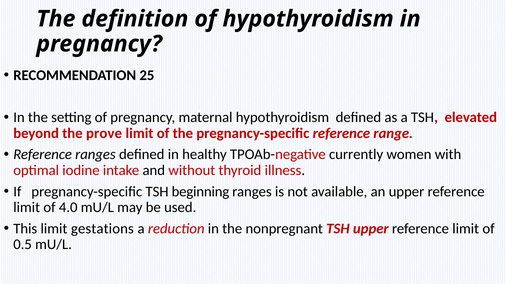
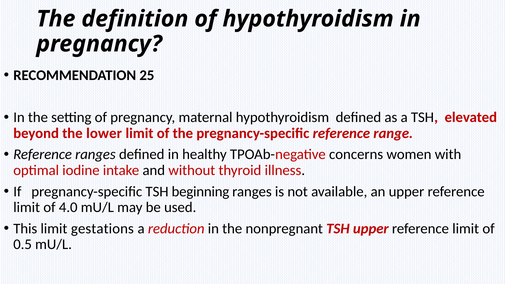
prove: prove -> lower
currently: currently -> concerns
